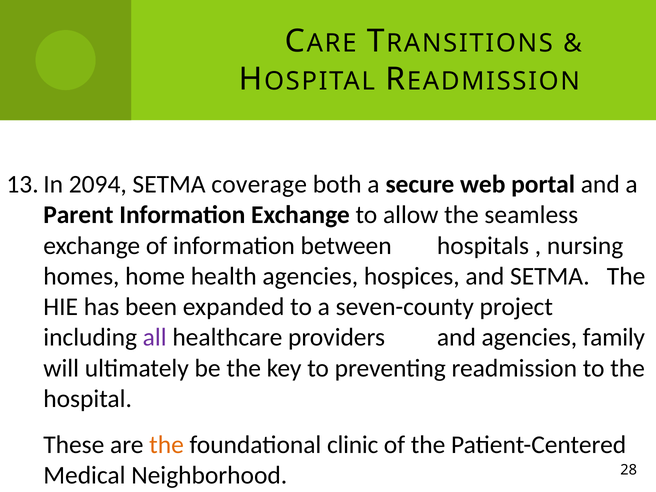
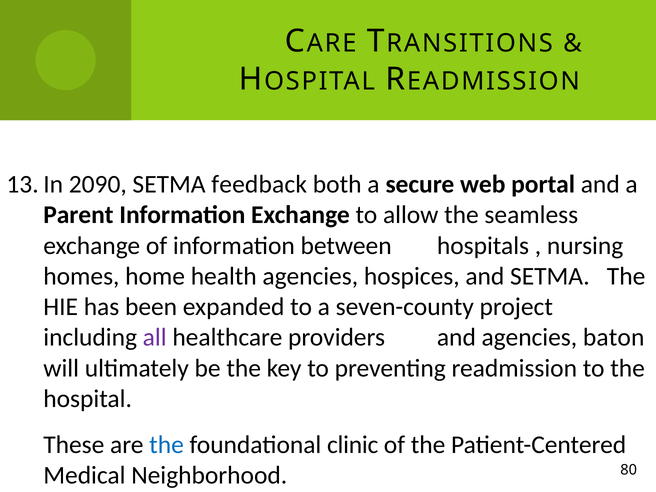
2094: 2094 -> 2090
coverage: coverage -> feedback
family: family -> baton
the at (167, 445) colour: orange -> blue
28: 28 -> 80
